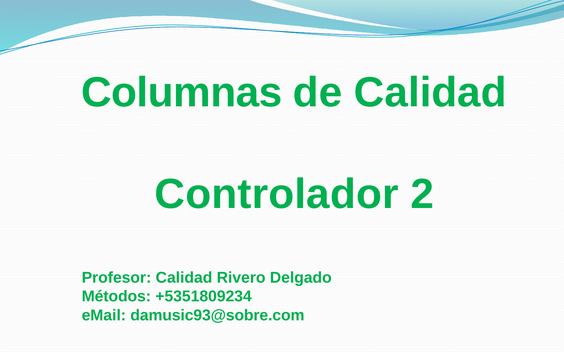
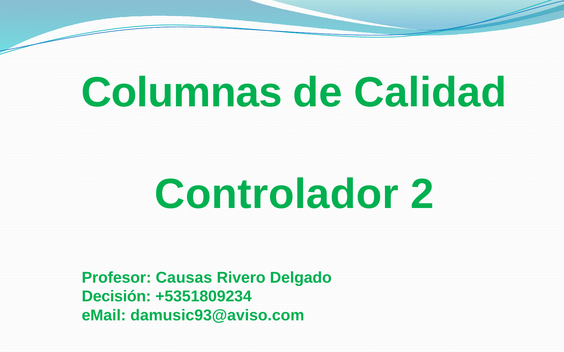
Profesor Calidad: Calidad -> Causas
Métodos: Métodos -> Decisión
damusic93@sobre.com: damusic93@sobre.com -> damusic93@aviso.com
